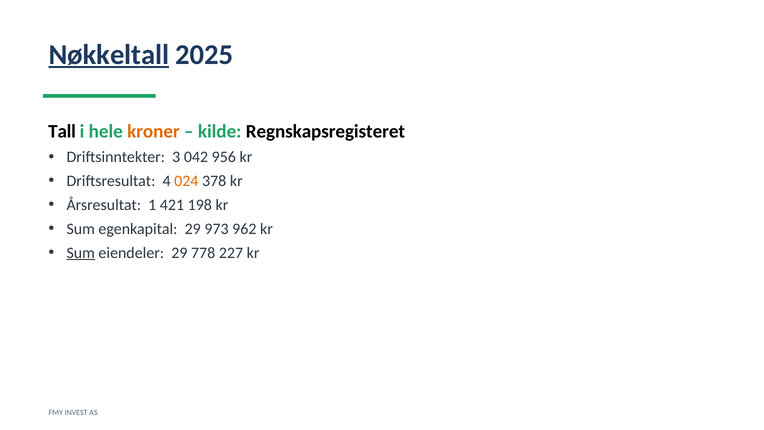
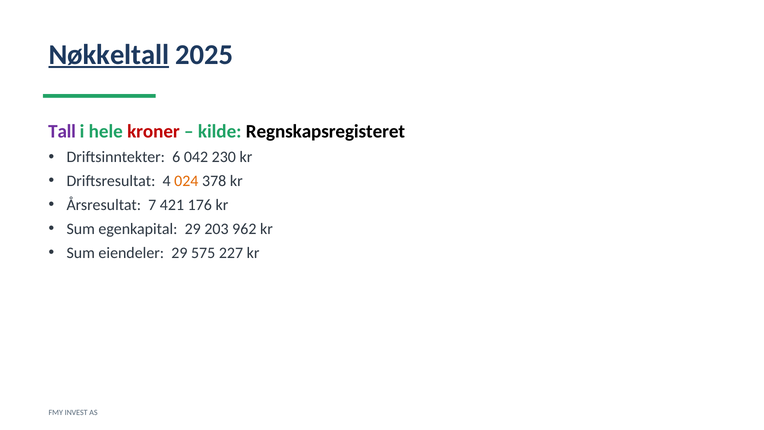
Tall colour: black -> purple
kroner colour: orange -> red
3: 3 -> 6
956: 956 -> 230
1: 1 -> 7
198: 198 -> 176
973: 973 -> 203
Sum at (81, 253) underline: present -> none
778: 778 -> 575
